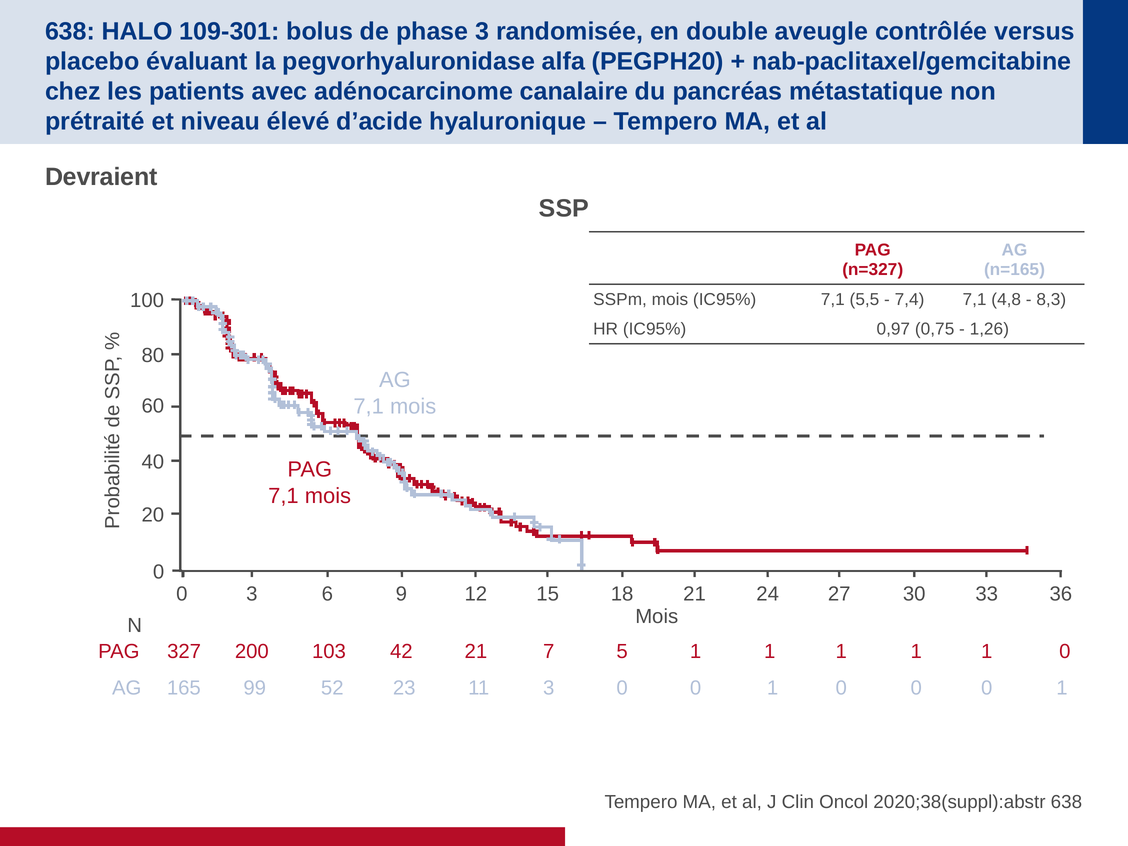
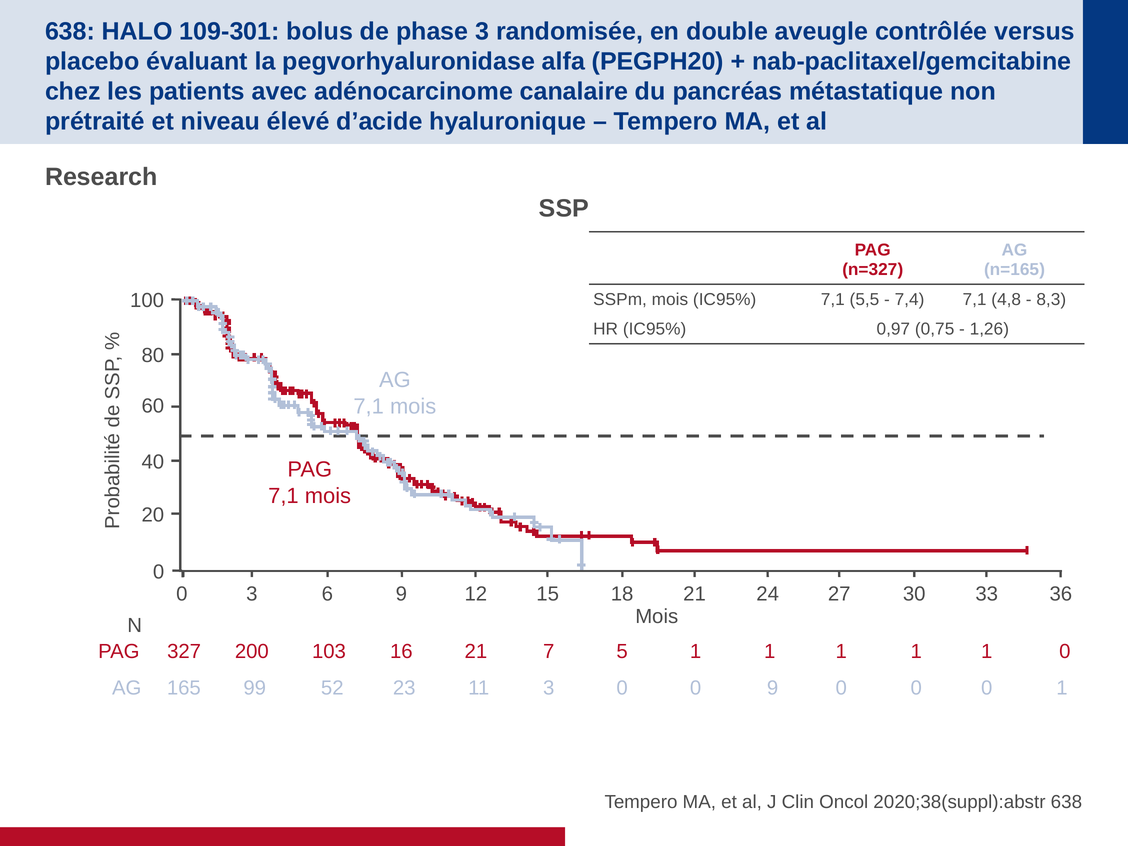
Devraient: Devraient -> Research
42: 42 -> 16
3 0 0 1: 1 -> 9
